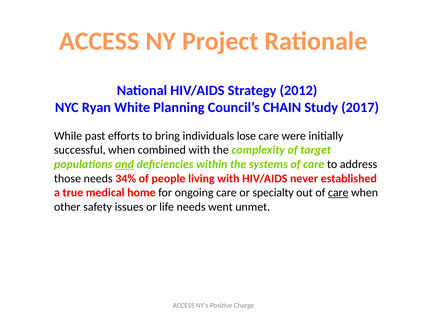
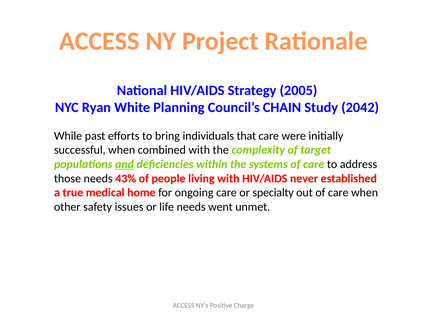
2012: 2012 -> 2005
2017: 2017 -> 2042
lose: lose -> that
34%: 34% -> 43%
care at (338, 193) underline: present -> none
